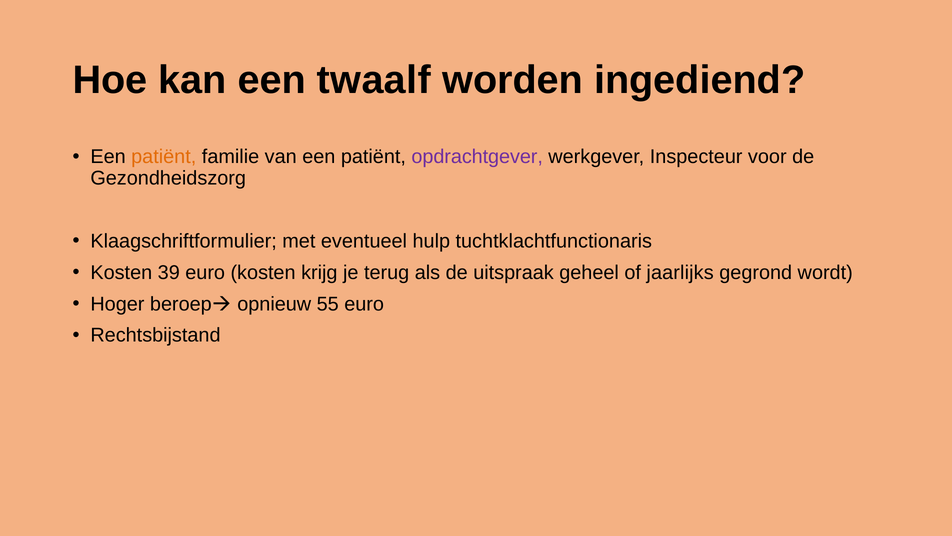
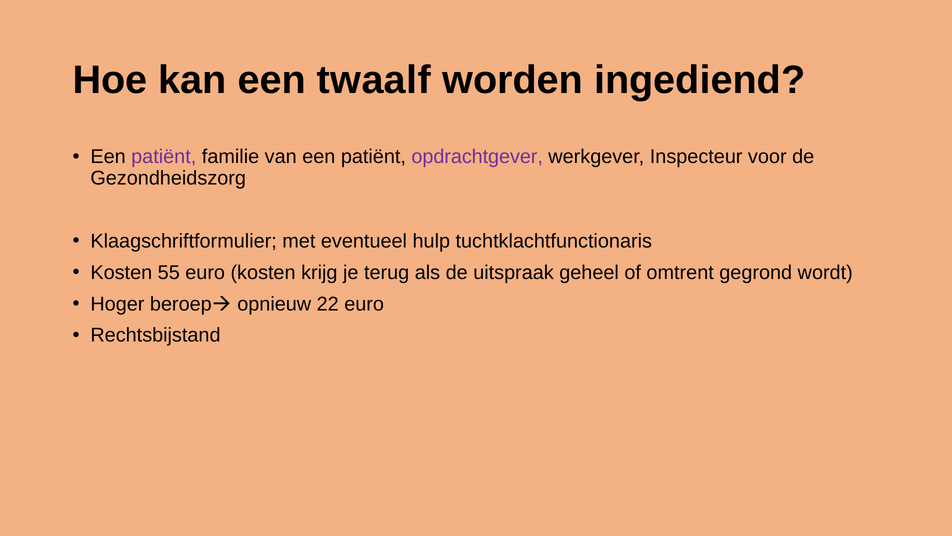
patiënt at (164, 157) colour: orange -> purple
39: 39 -> 55
jaarlijks: jaarlijks -> omtrent
55: 55 -> 22
